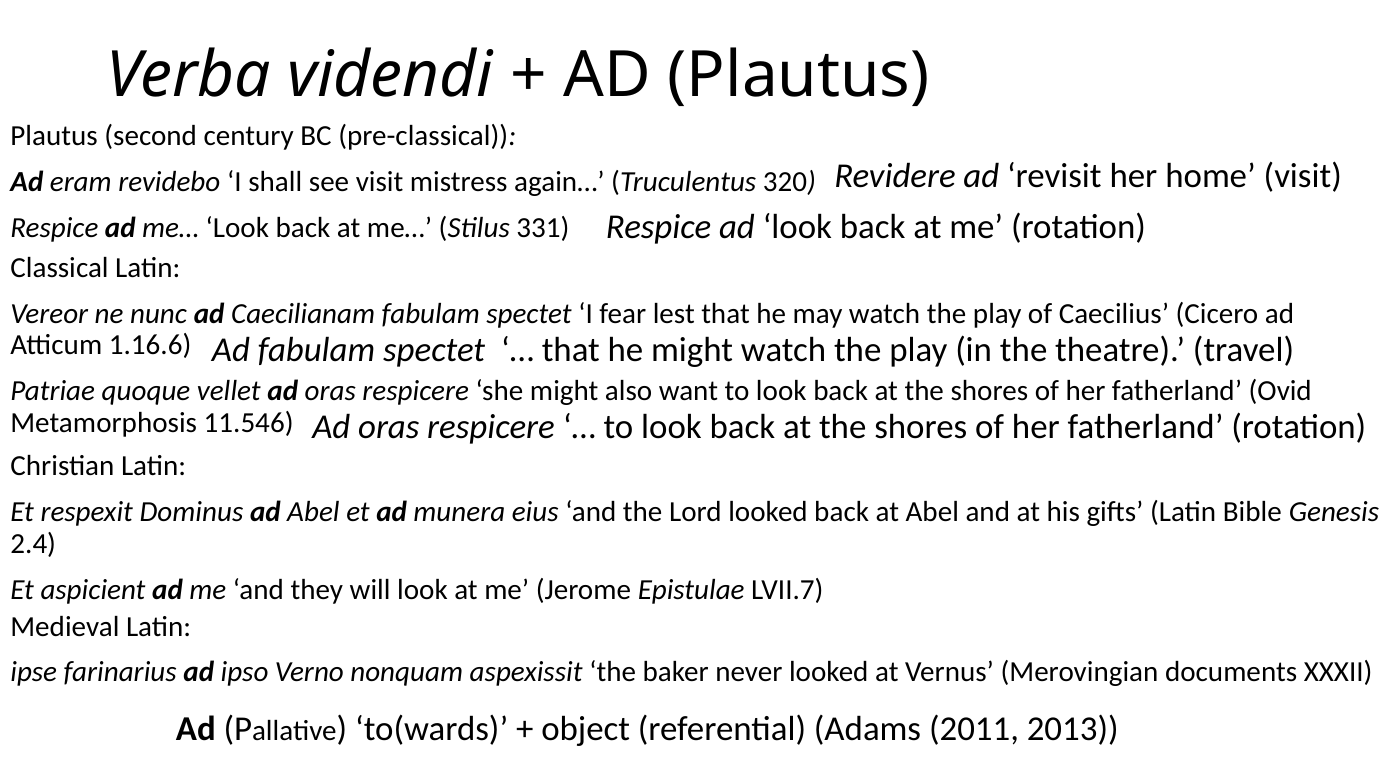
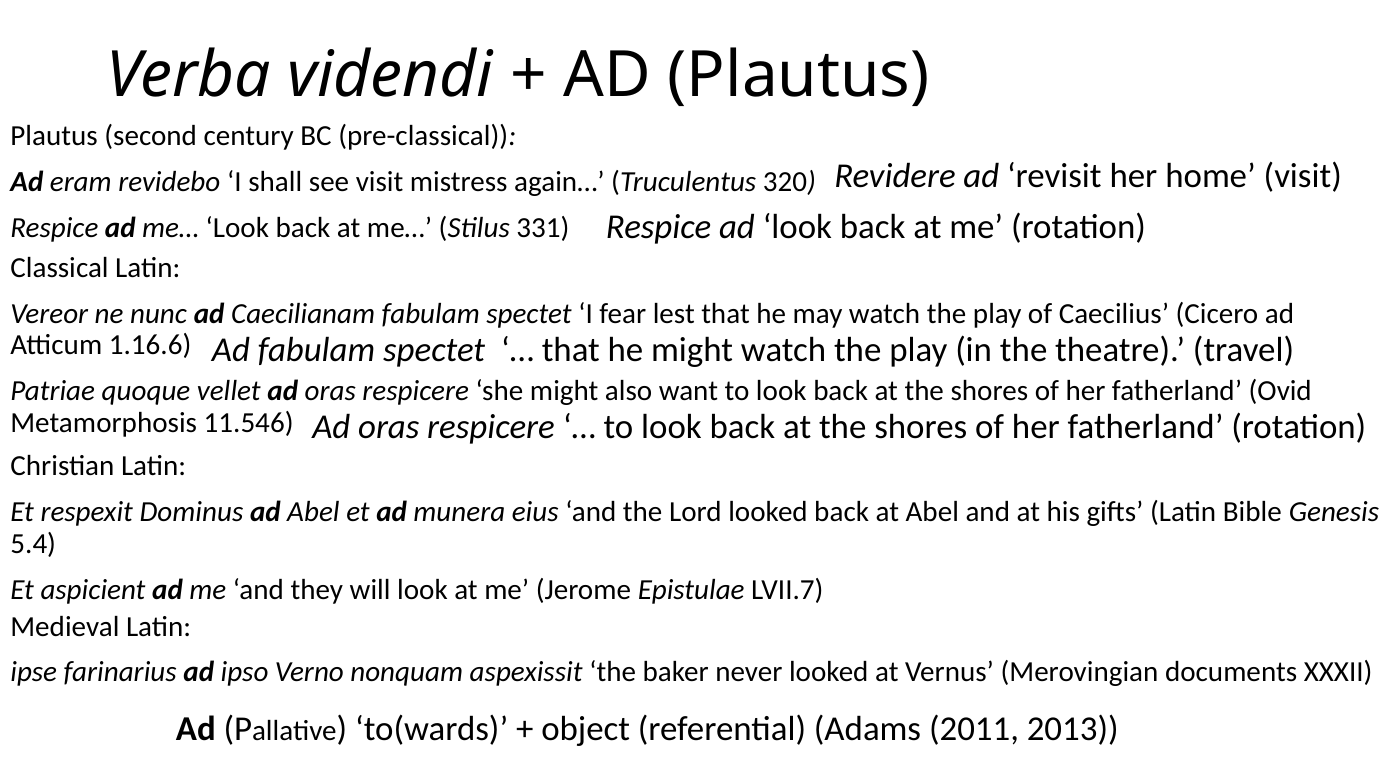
2.4: 2.4 -> 5.4
